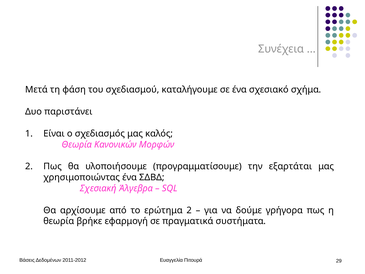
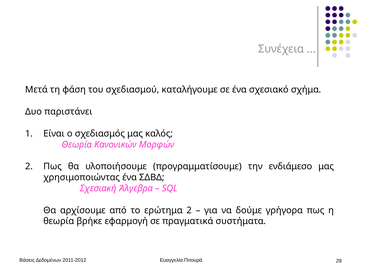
εξαρτάται: εξαρτάται -> ενδιάμεσο
